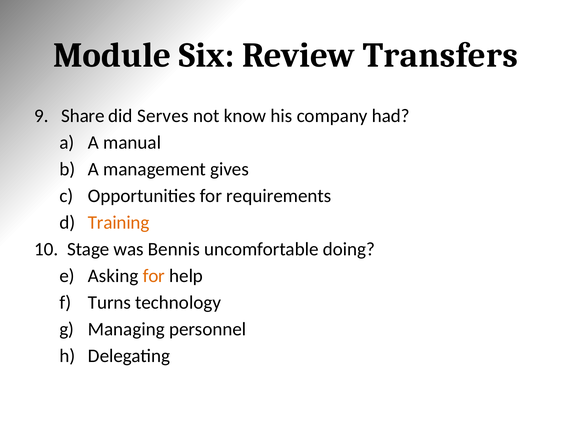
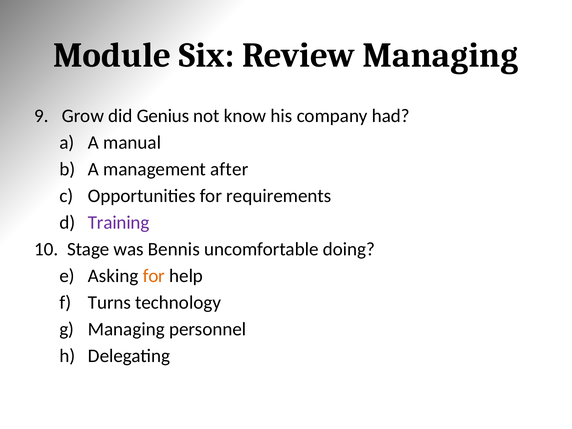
Review Transfers: Transfers -> Managing
Share: Share -> Grow
Serves: Serves -> Genius
gives: gives -> after
Training colour: orange -> purple
